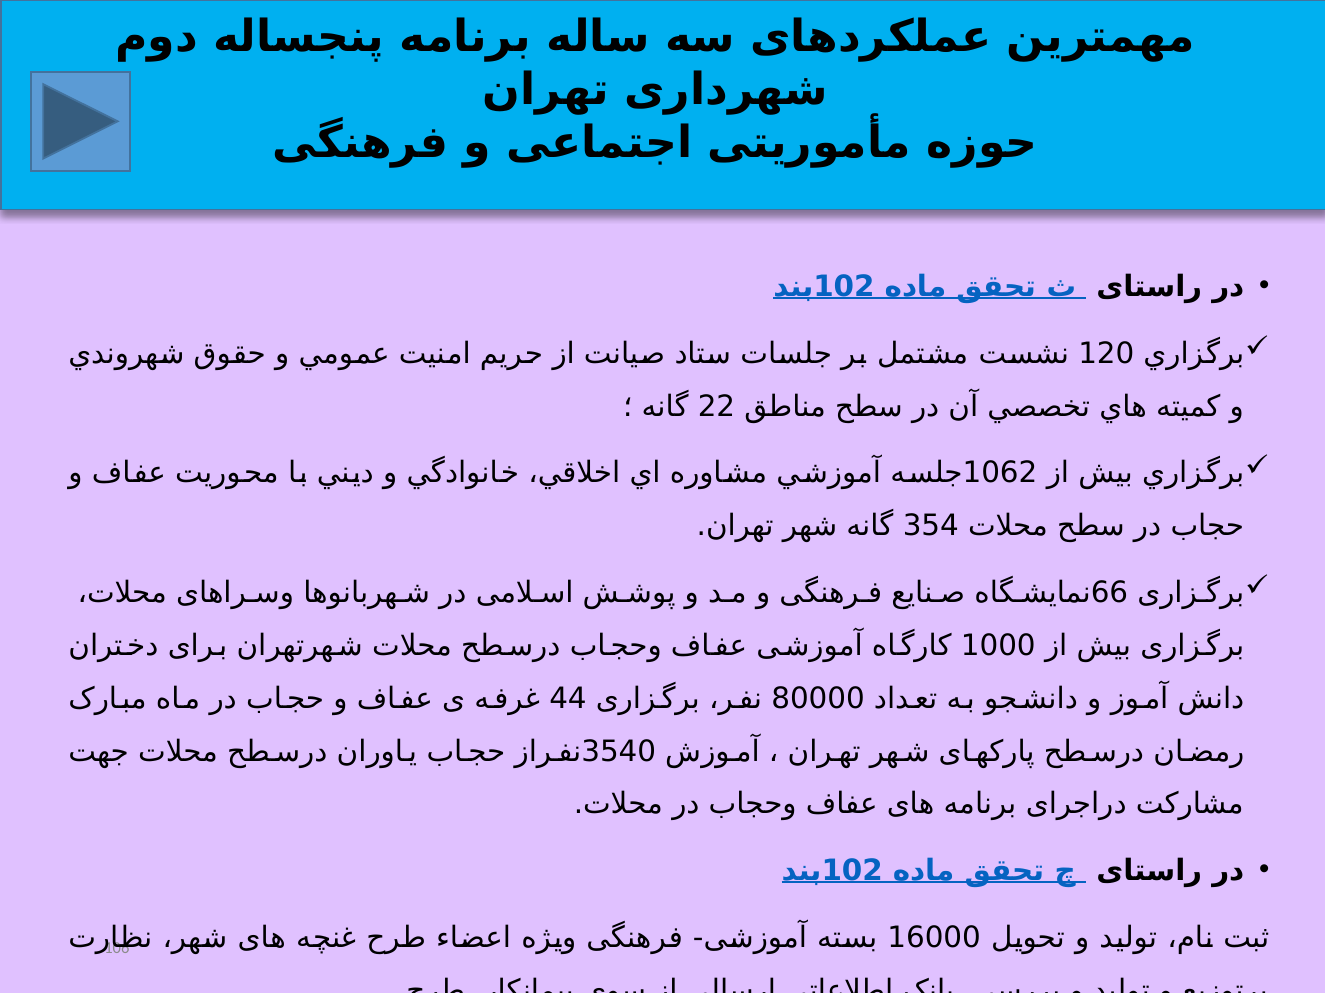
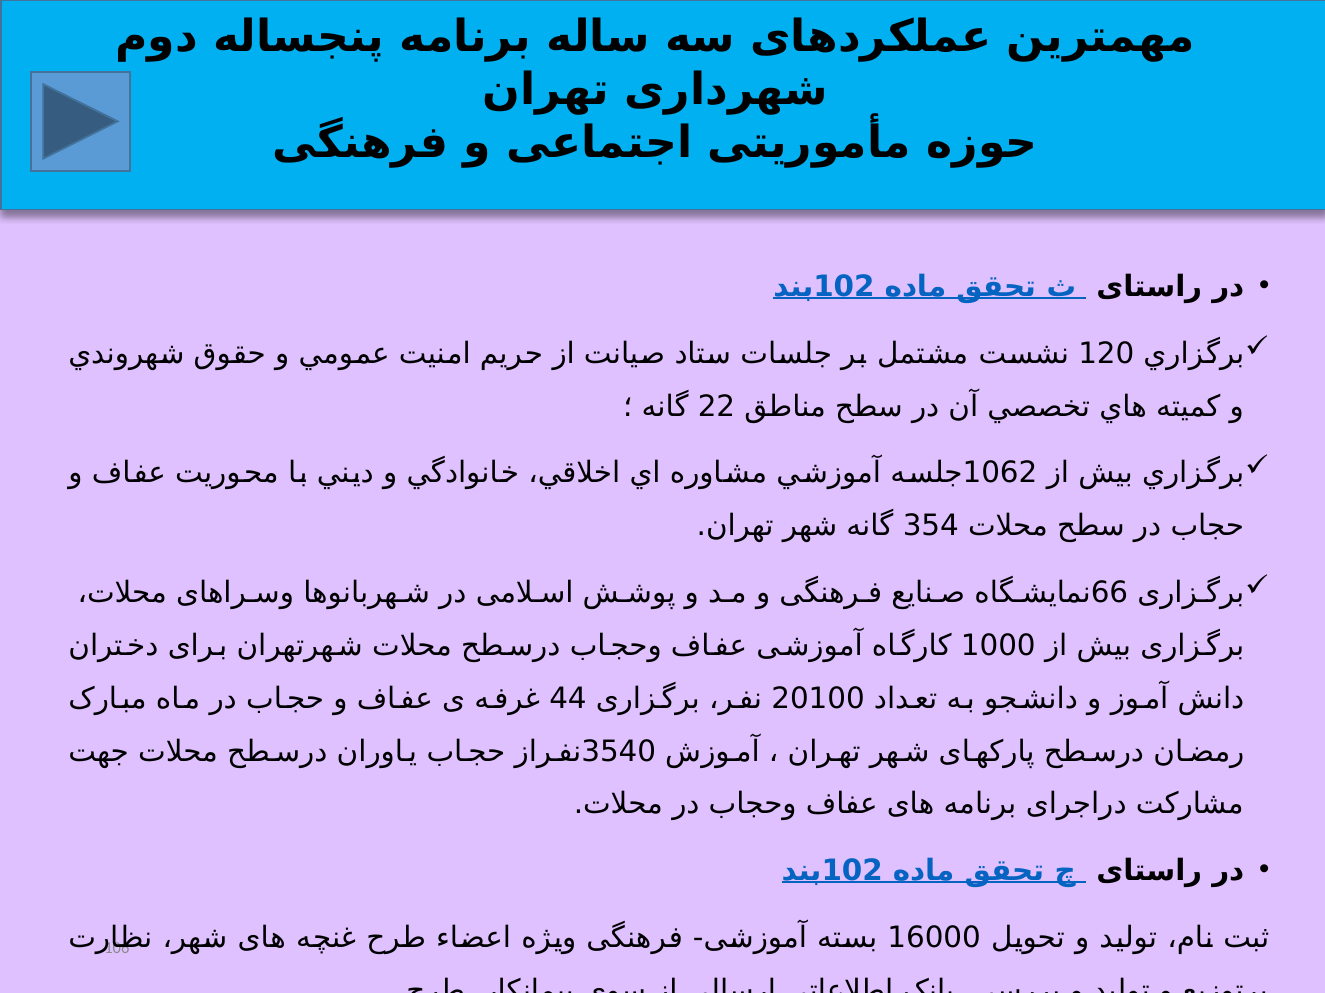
80000: 80000 -> 20100
